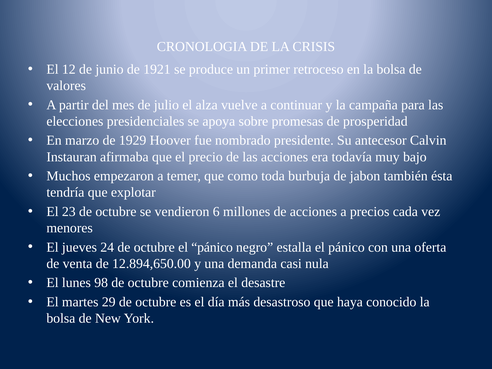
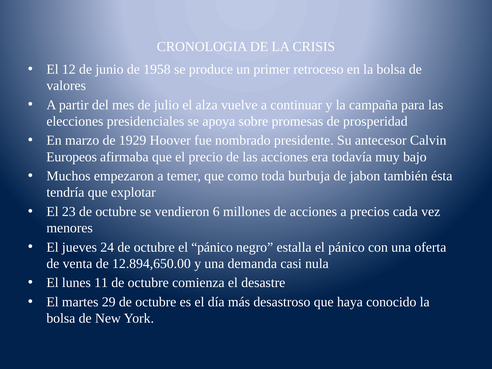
1921: 1921 -> 1958
Instauran: Instauran -> Europeos
98: 98 -> 11
